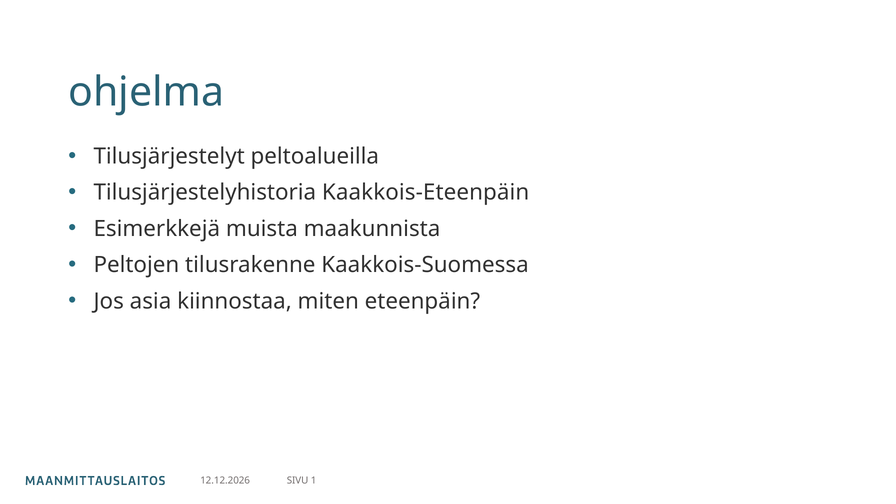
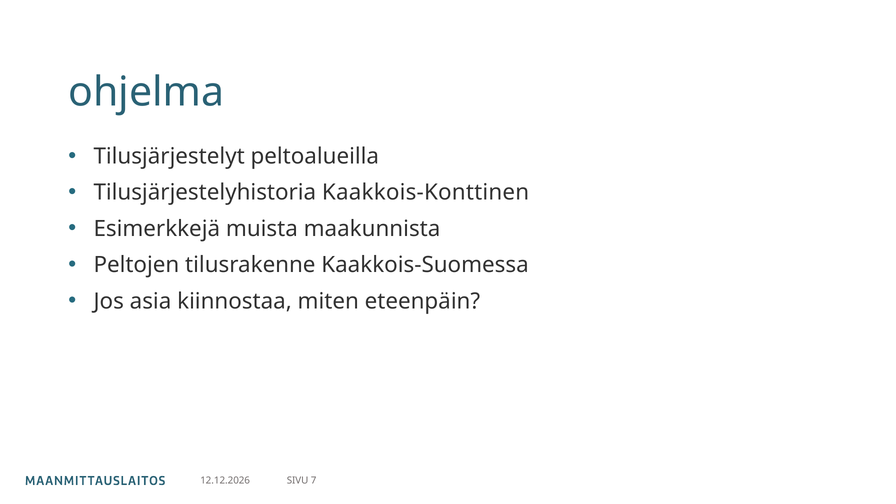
Kaakkois-Eteenpäin: Kaakkois-Eteenpäin -> Kaakkois-Konttinen
1: 1 -> 7
